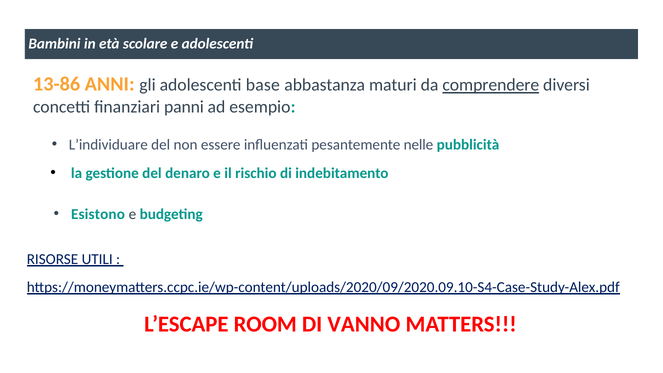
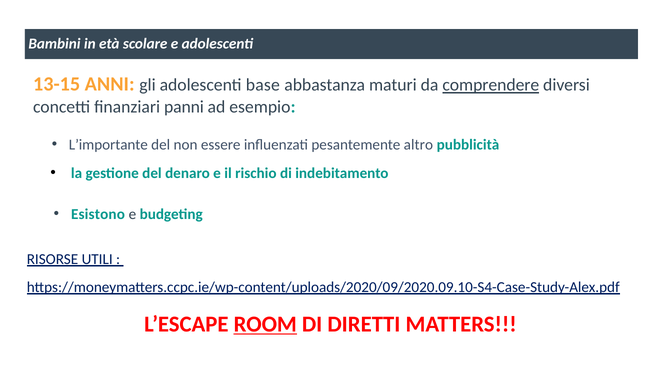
13-86: 13-86 -> 13-15
L’individuare: L’individuare -> L’importante
nelle: nelle -> altro
ROOM underline: none -> present
VANNO: VANNO -> DIRETTI
